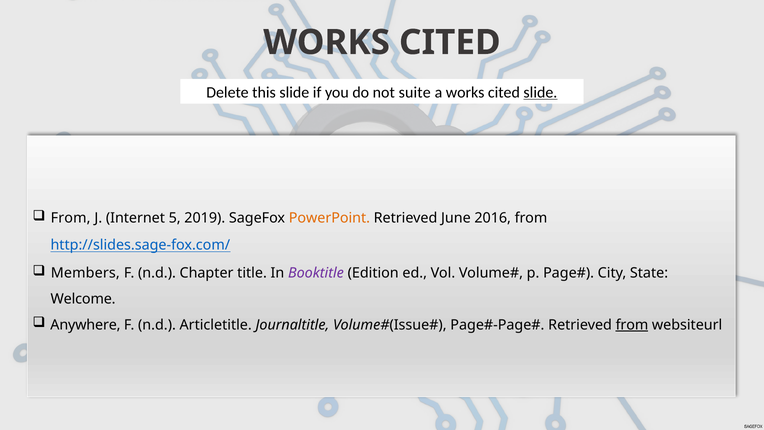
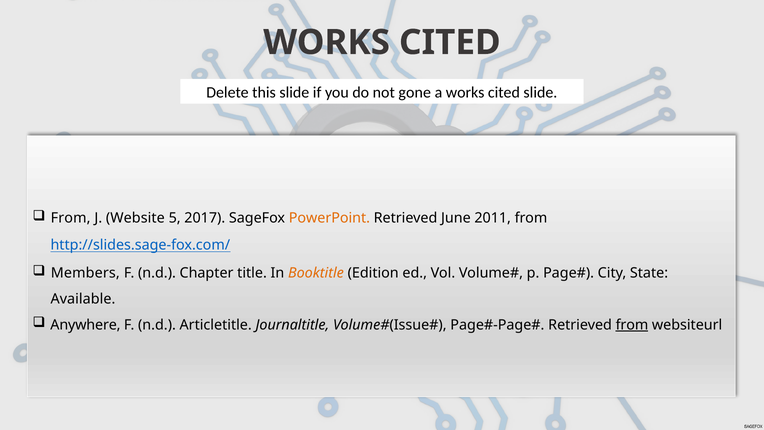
suite: suite -> gone
slide at (540, 92) underline: present -> none
Internet: Internet -> Website
2019: 2019 -> 2017
2016: 2016 -> 2011
Booktitle colour: purple -> orange
Welcome: Welcome -> Available
